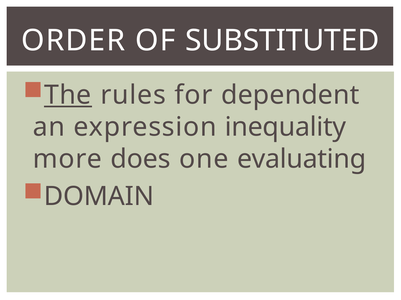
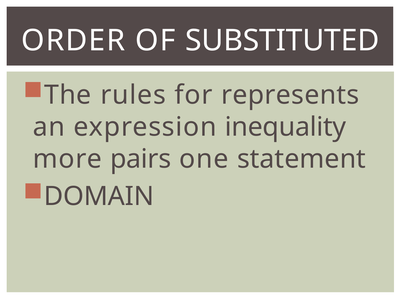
The underline: present -> none
dependent: dependent -> represents
does: does -> pairs
evaluating: evaluating -> statement
